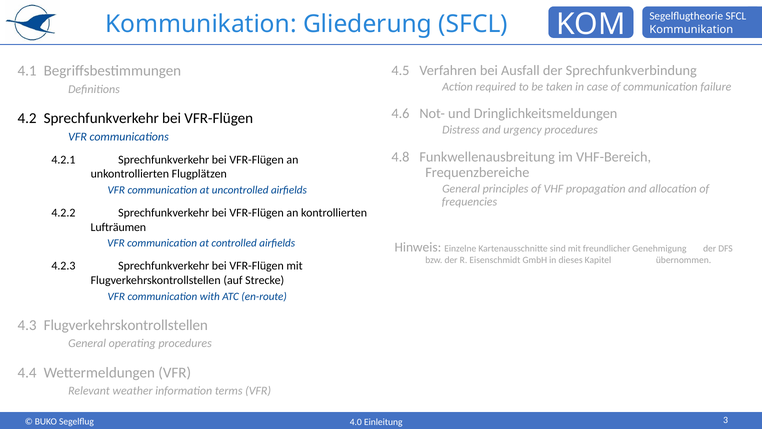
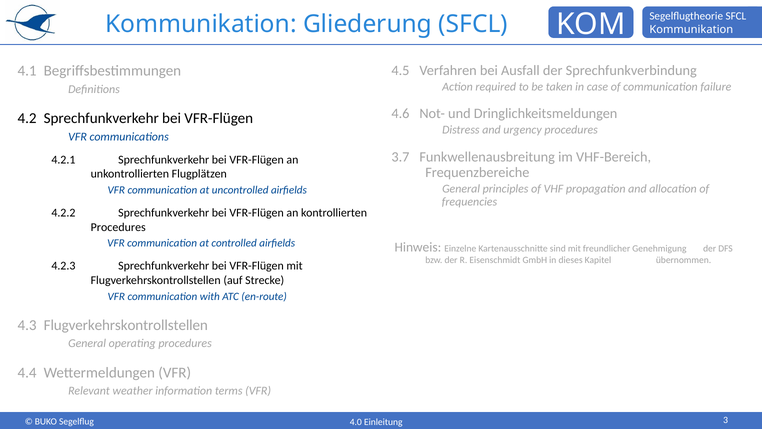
4.8: 4.8 -> 3.7
Lufträumen at (118, 227): Lufträumen -> Procedures
